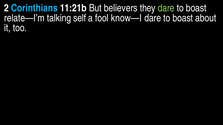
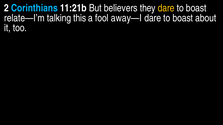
dare at (166, 8) colour: light green -> yellow
self: self -> this
know—I: know—I -> away—I
